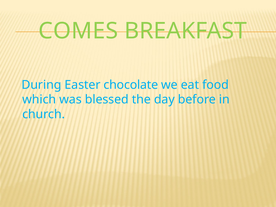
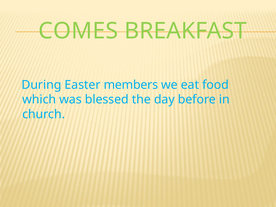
chocolate: chocolate -> members
